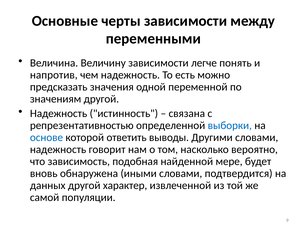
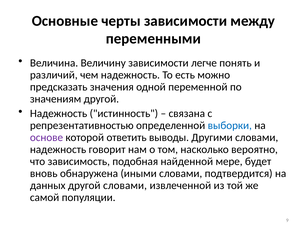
напротив: напротив -> различий
основе colour: blue -> purple
другой характер: характер -> словами
